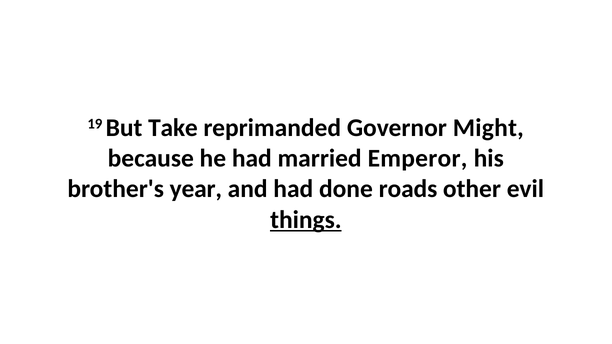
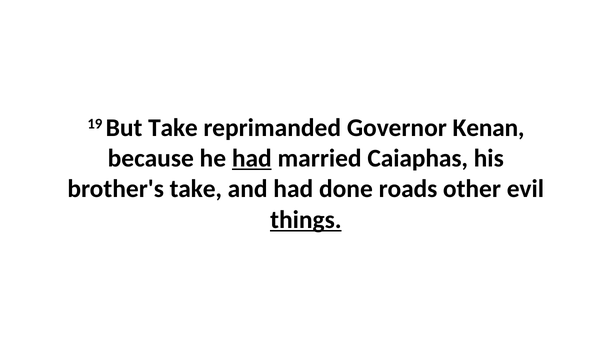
Might: Might -> Kenan
had at (252, 159) underline: none -> present
Emperor: Emperor -> Caiaphas
brother's year: year -> take
